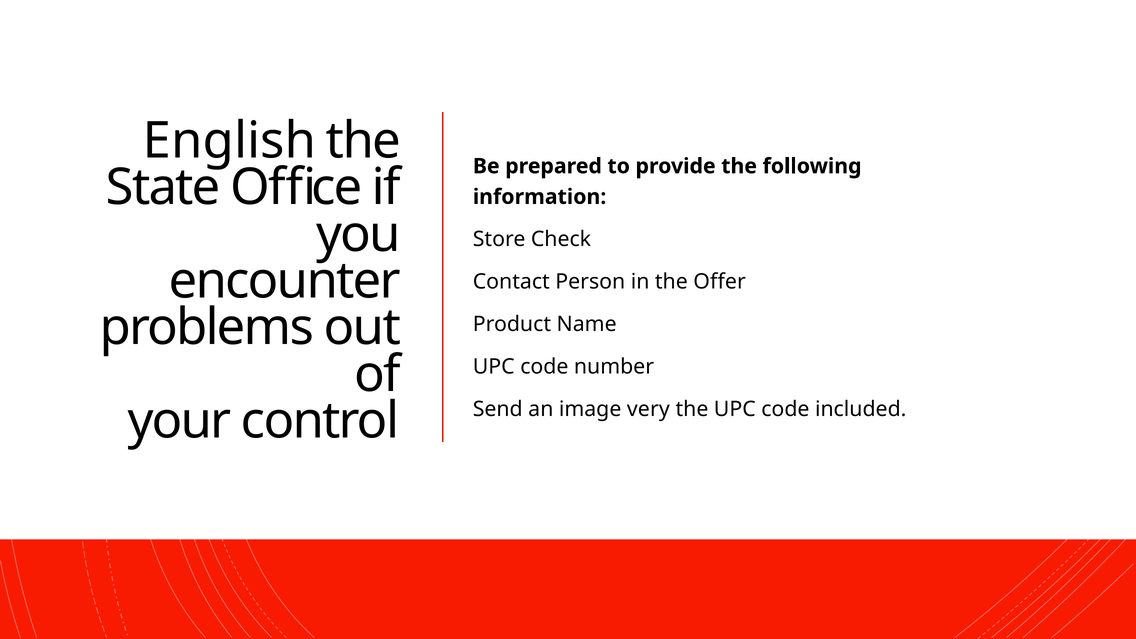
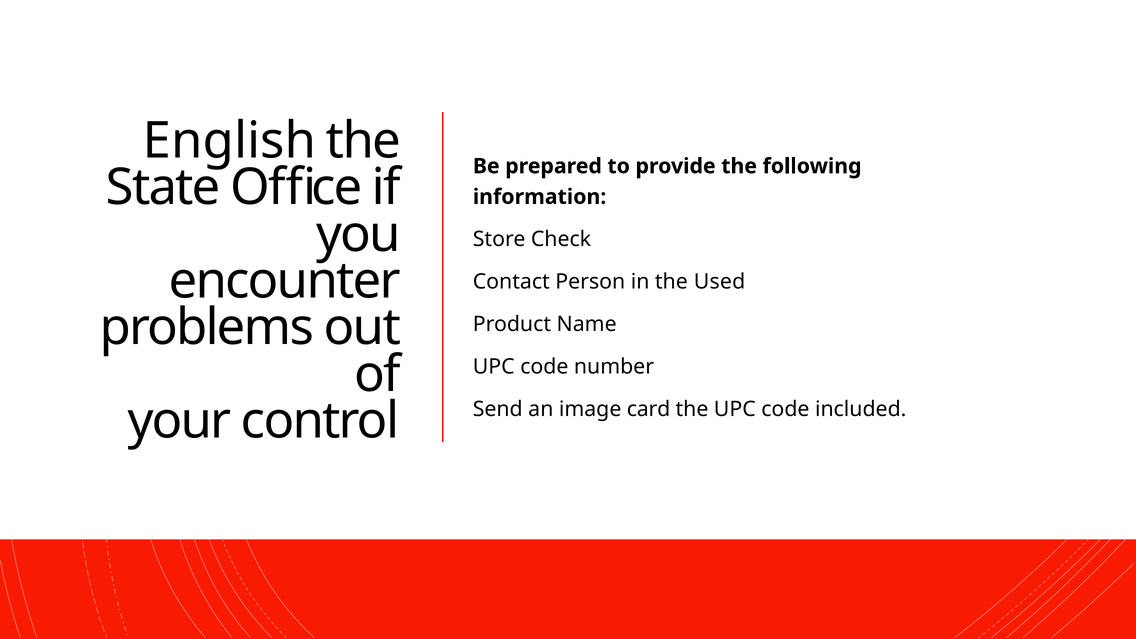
Offer: Offer -> Used
very: very -> card
